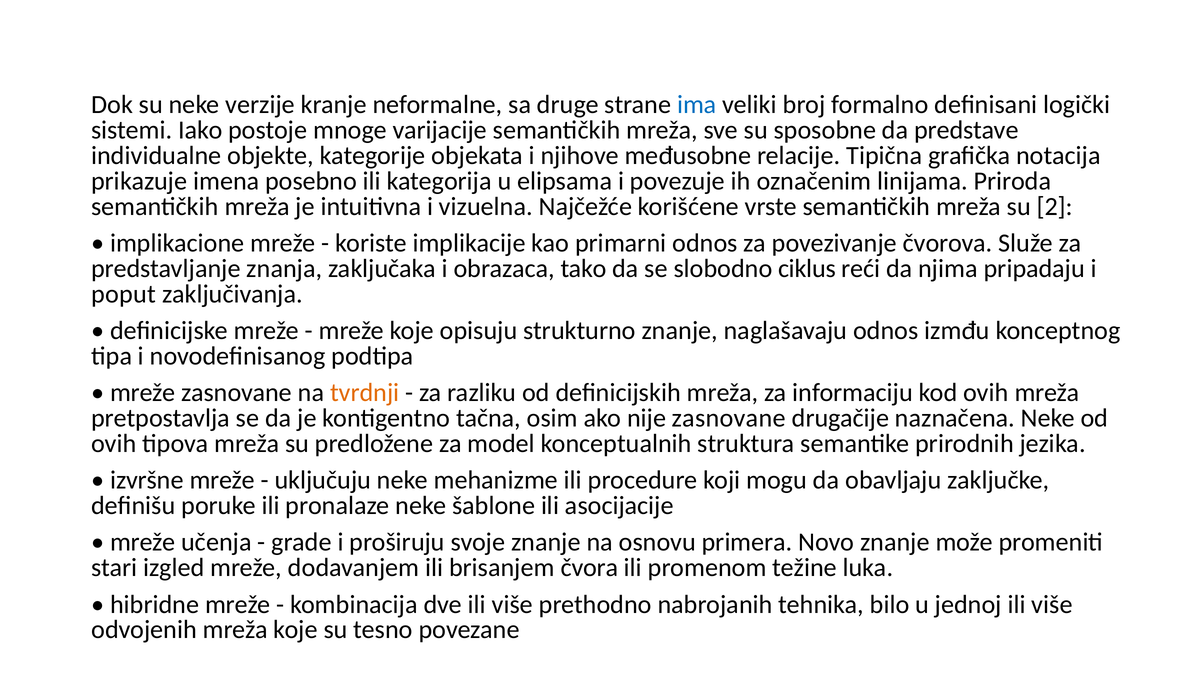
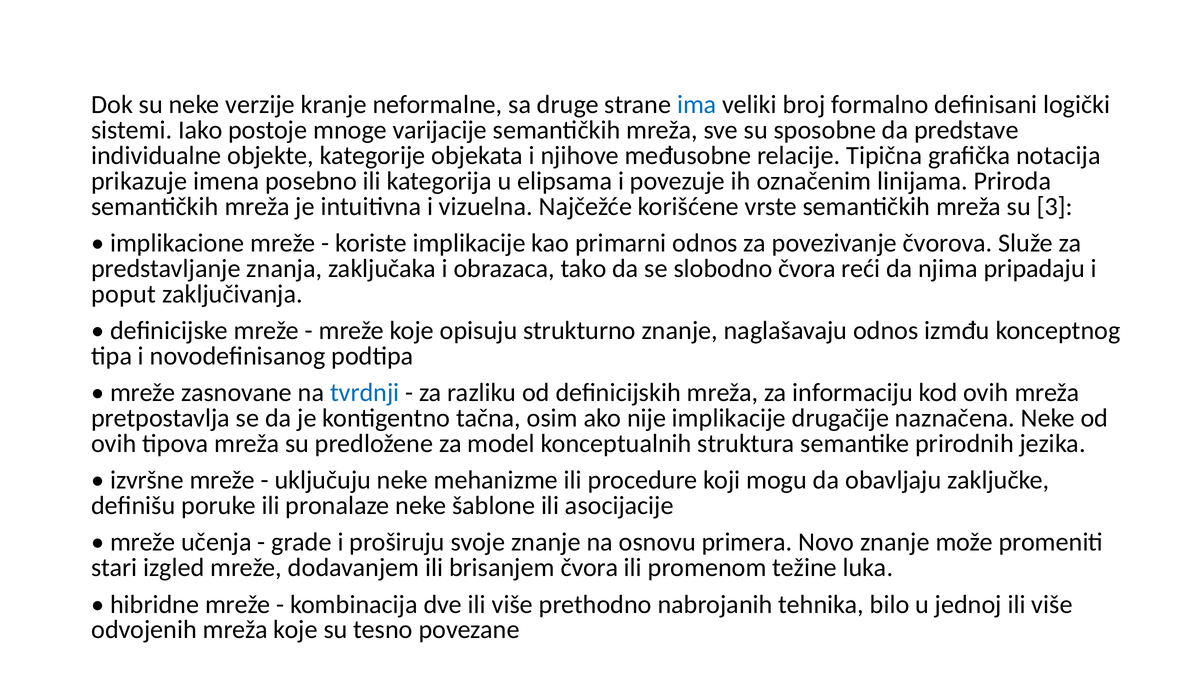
2: 2 -> 3
slobodno ciklus: ciklus -> čvora
tvrdnji colour: orange -> blue
nije zasnovane: zasnovane -> implikacije
